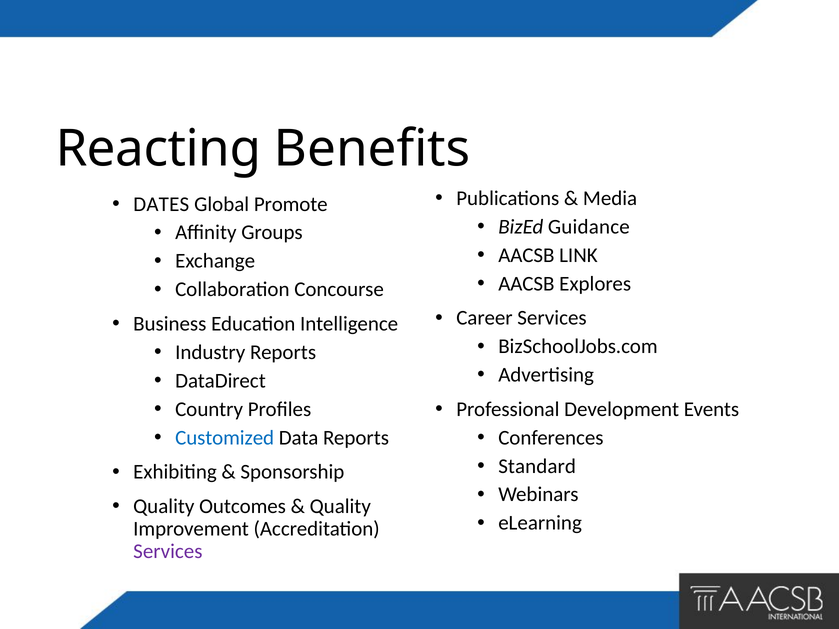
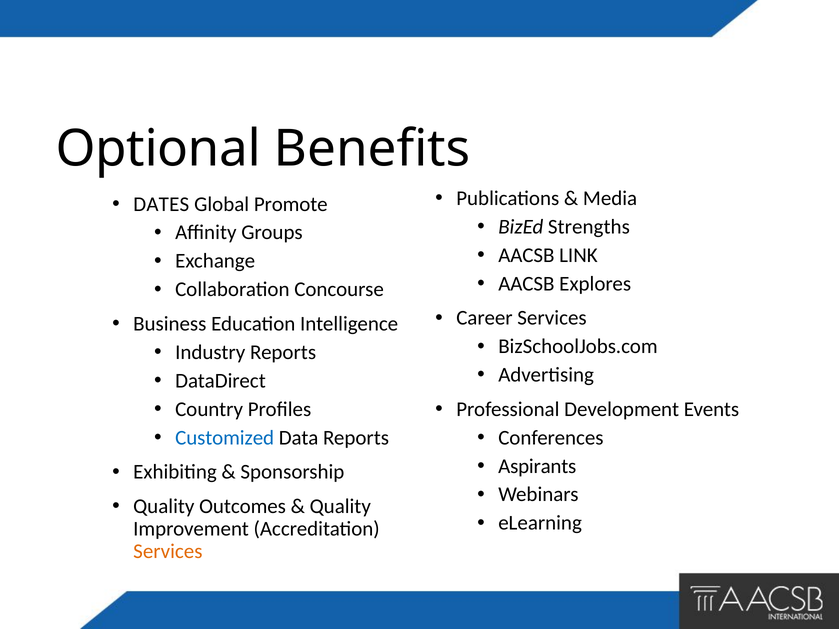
Reacting: Reacting -> Optional
Guidance: Guidance -> Strengths
Standard: Standard -> Aspirants
Services at (168, 552) colour: purple -> orange
